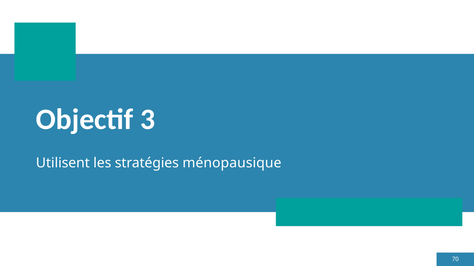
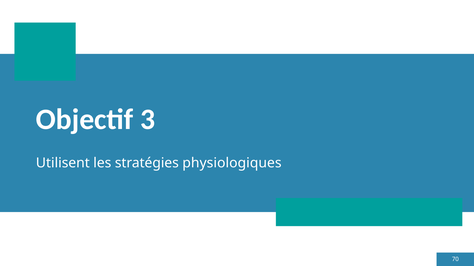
ménopausique: ménopausique -> physiologiques
